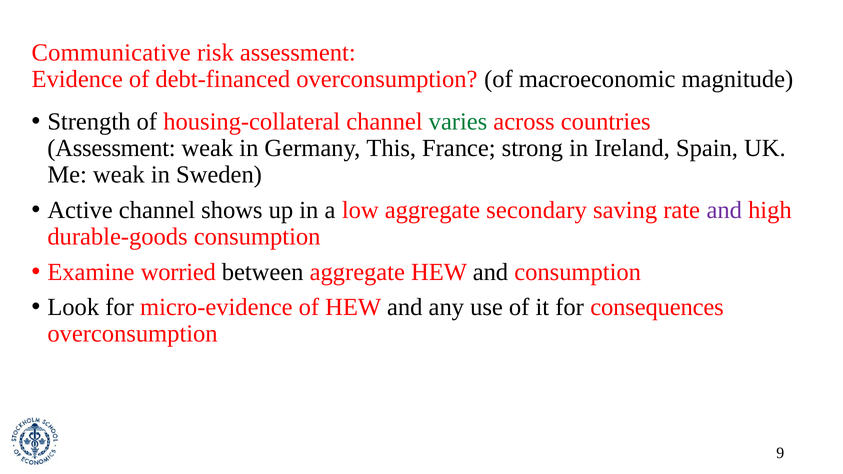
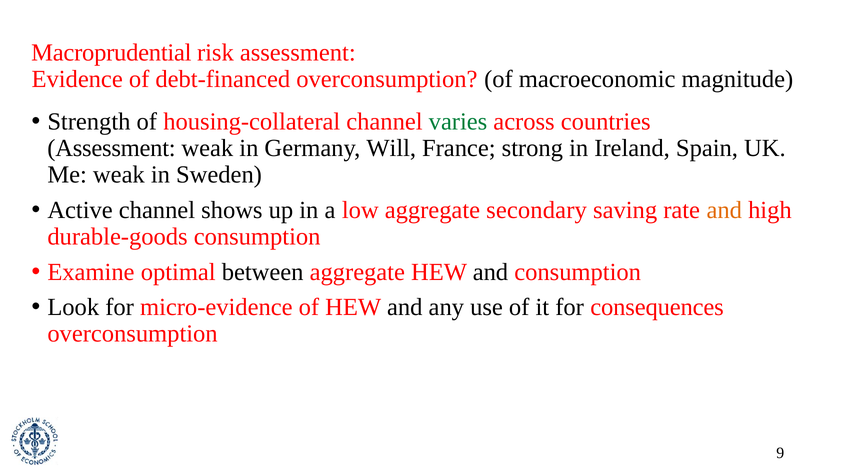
Communicative: Communicative -> Macroprudential
This: This -> Will
and at (724, 210) colour: purple -> orange
worried: worried -> optimal
